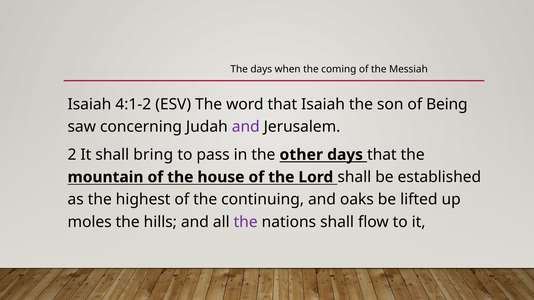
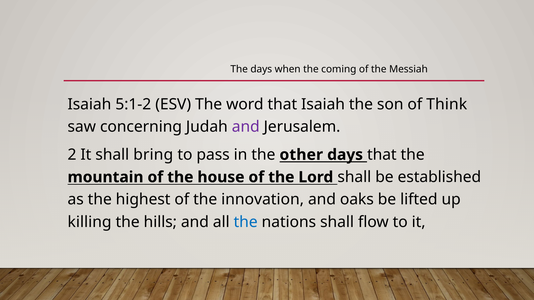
4:1-2: 4:1-2 -> 5:1-2
Being: Being -> Think
continuing: continuing -> innovation
moles: moles -> killing
the at (246, 222) colour: purple -> blue
